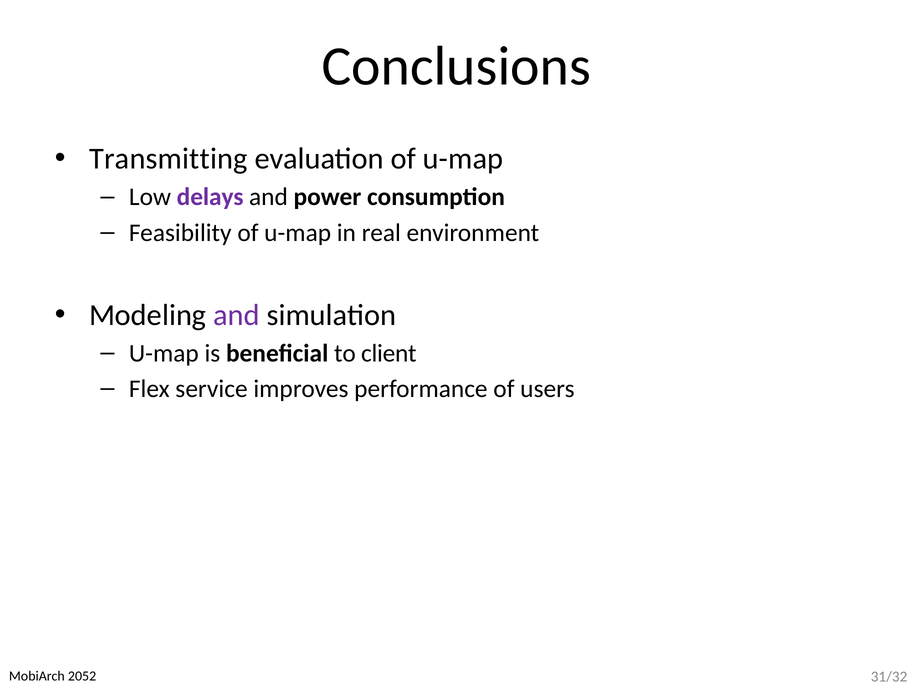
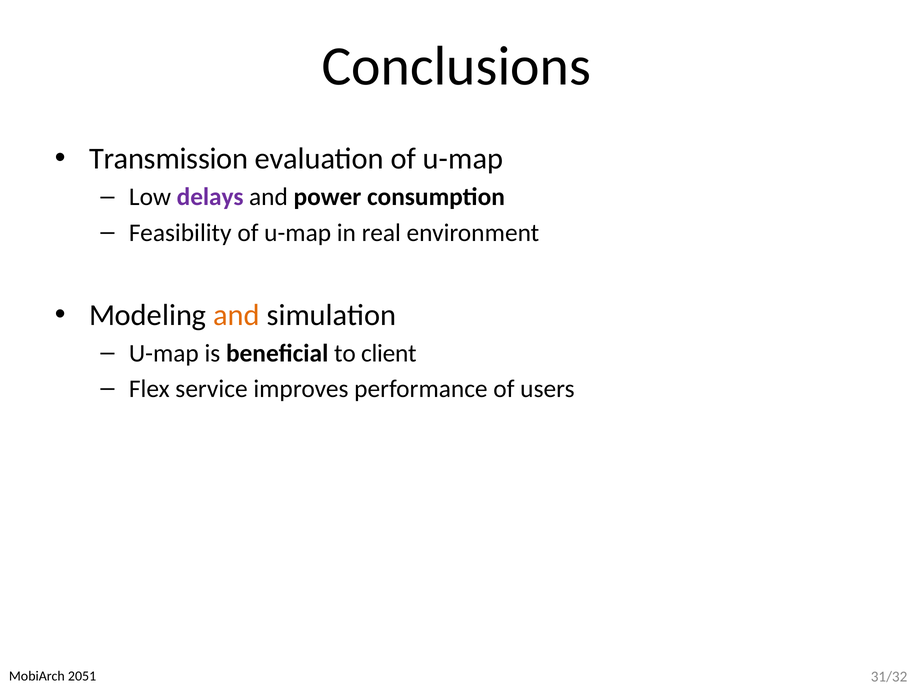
Transmitting: Transmitting -> Transmission
and at (237, 315) colour: purple -> orange
2052: 2052 -> 2051
